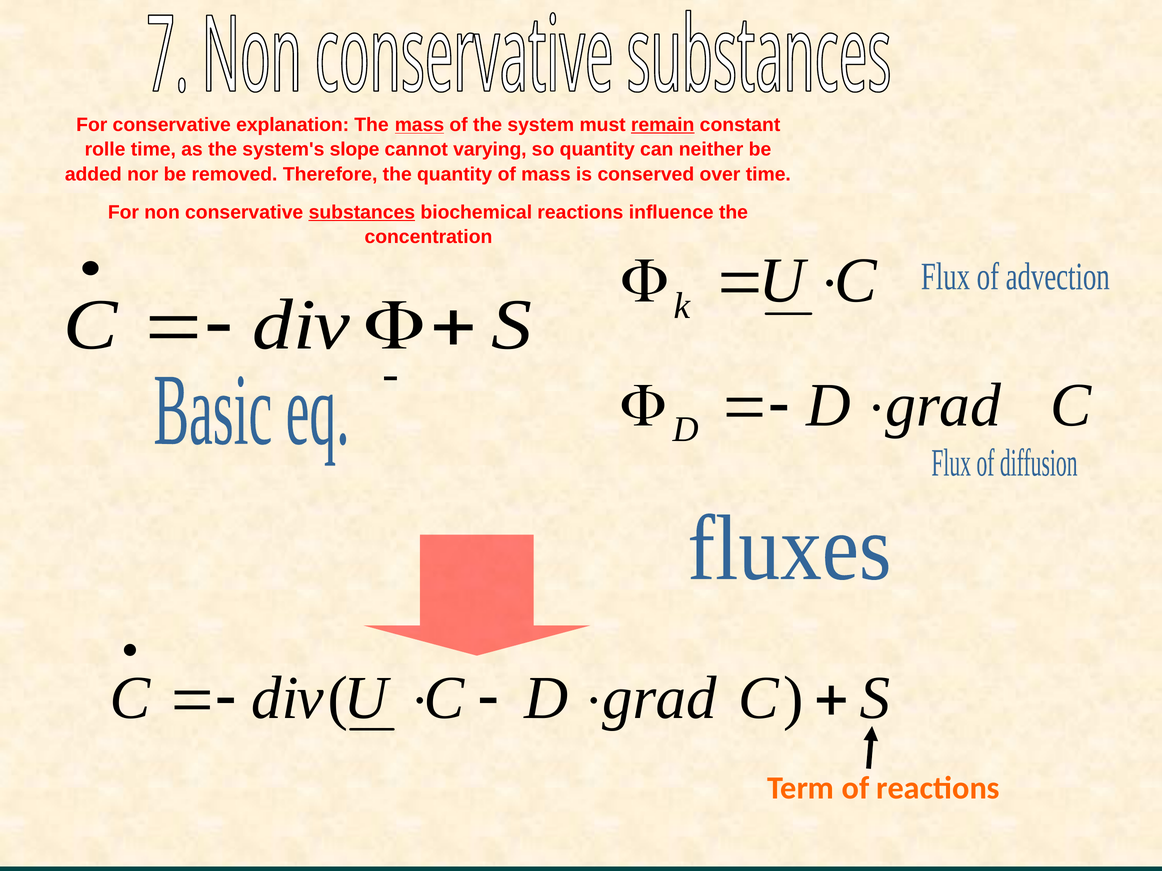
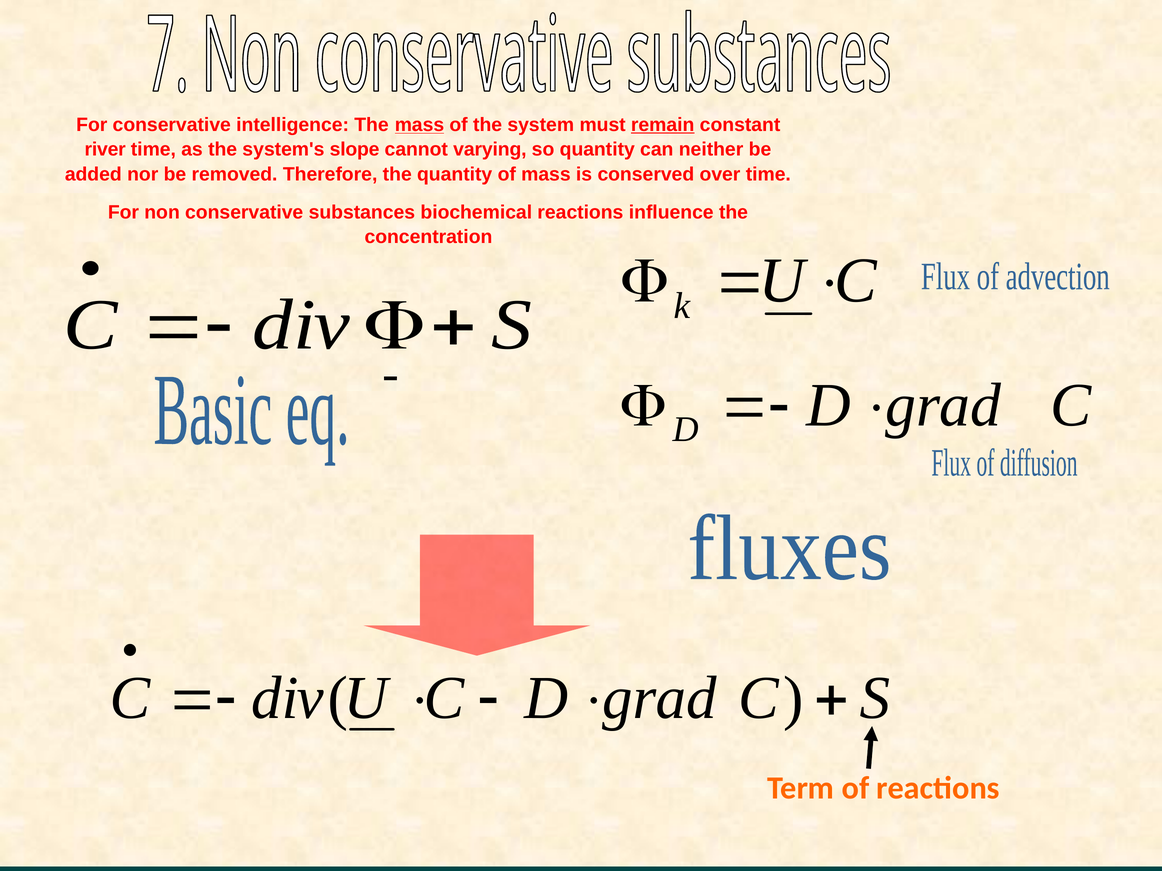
explanation: explanation -> intelligence
rolle: rolle -> river
substances underline: present -> none
